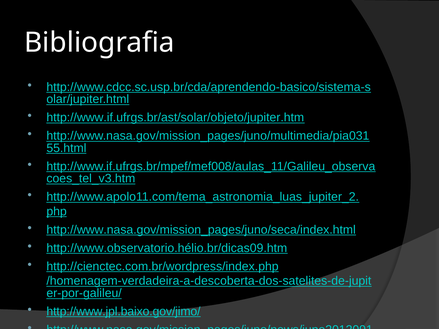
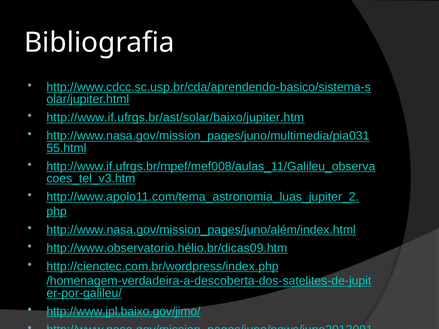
http://www.if.ufrgs.br/ast/solar/objeto/jupiter.htm: http://www.if.ufrgs.br/ast/solar/objeto/jupiter.htm -> http://www.if.ufrgs.br/ast/solar/baixo/jupiter.htm
http://www.nasa.gov/mission_pages/juno/seca/index.html: http://www.nasa.gov/mission_pages/juno/seca/index.html -> http://www.nasa.gov/mission_pages/juno/além/index.html
